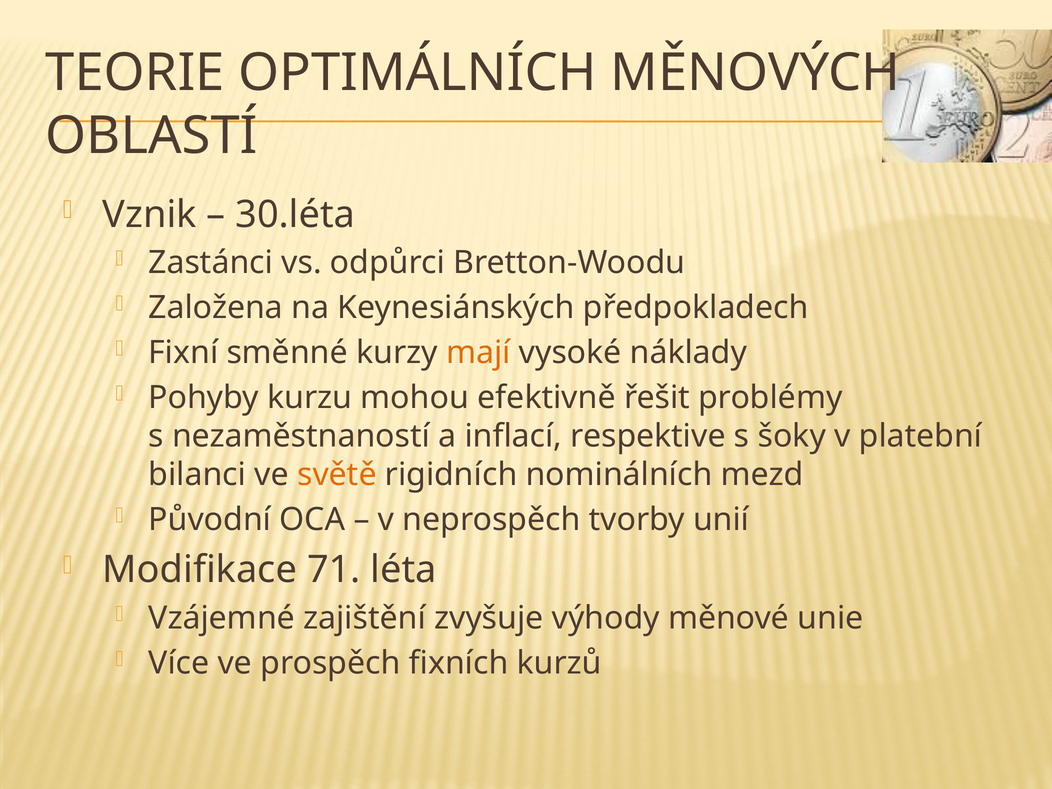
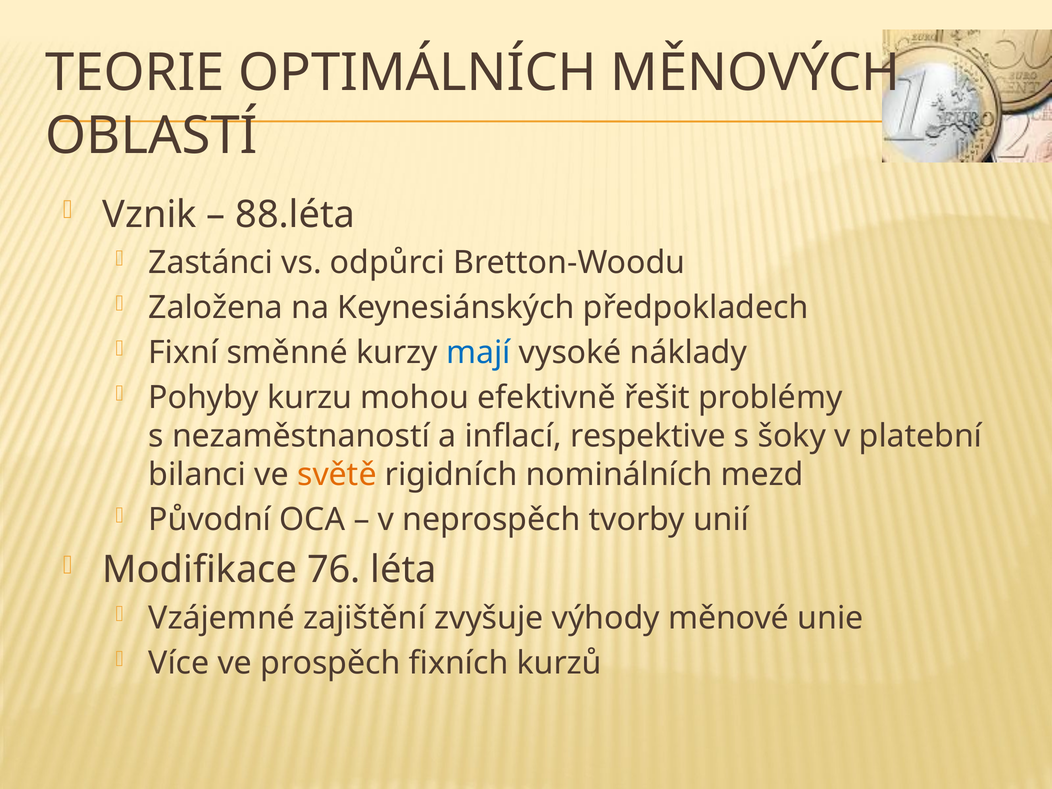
30.léta: 30.léta -> 88.léta
mají colour: orange -> blue
71: 71 -> 76
